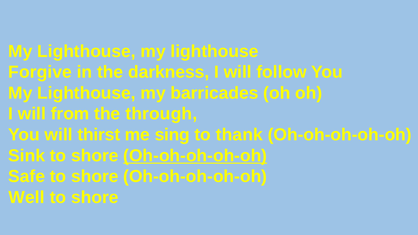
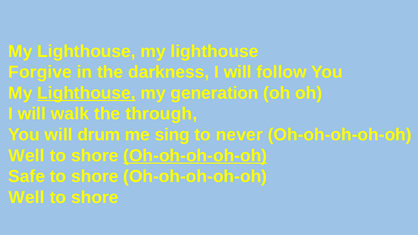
Lighthouse at (87, 93) underline: none -> present
barricades: barricades -> generation
from: from -> walk
thirst: thirst -> drum
thank: thank -> never
Sink at (27, 156): Sink -> Well
